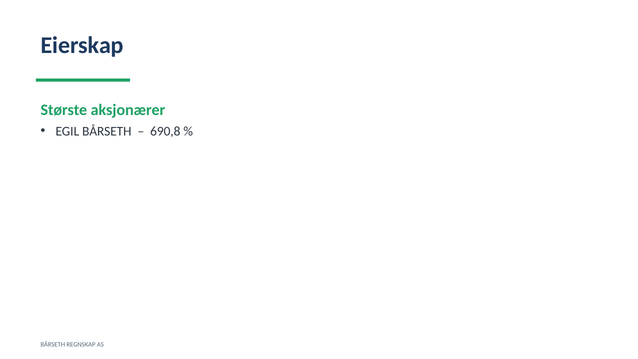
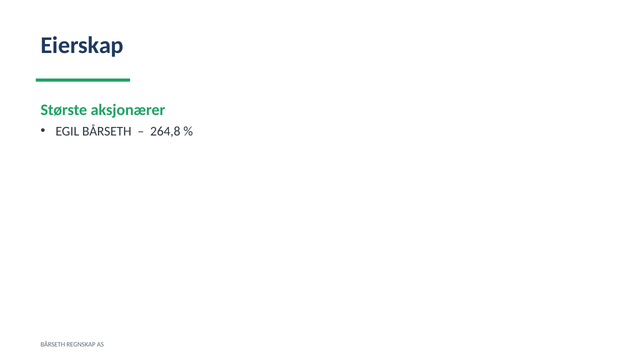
690,8: 690,8 -> 264,8
